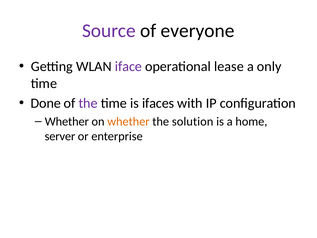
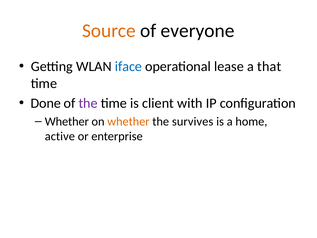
Source colour: purple -> orange
iface colour: purple -> blue
only: only -> that
ifaces: ifaces -> client
solution: solution -> survives
server: server -> active
